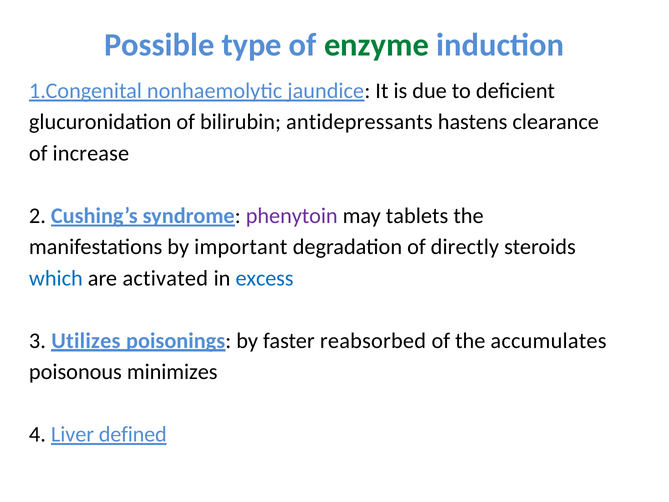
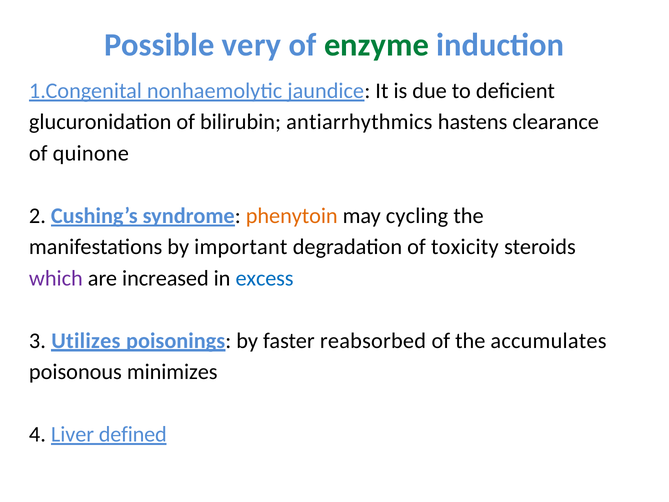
type: type -> very
antidepressants: antidepressants -> antiarrhythmics
increase: increase -> quinone
phenytoin colour: purple -> orange
tablets: tablets -> cycling
directly: directly -> toxicity
which colour: blue -> purple
activated: activated -> increased
